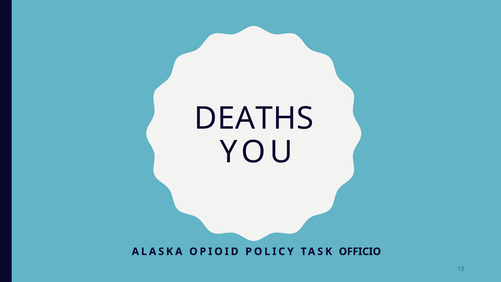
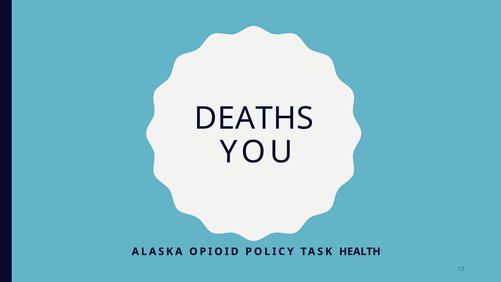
OFFICIO: OFFICIO -> HEALTH
